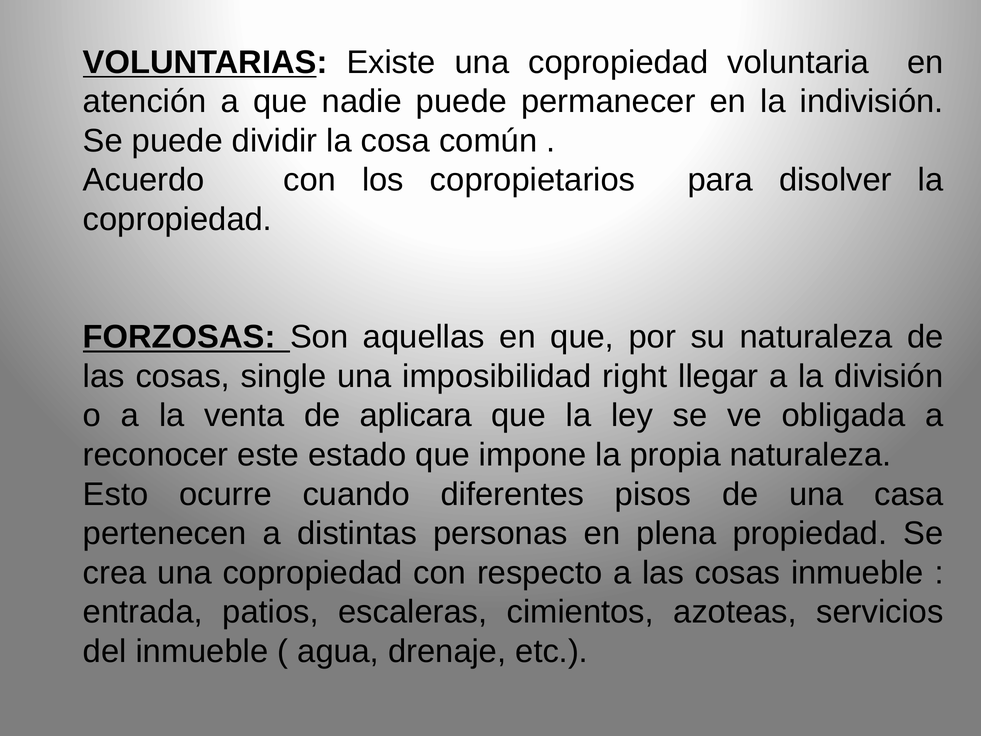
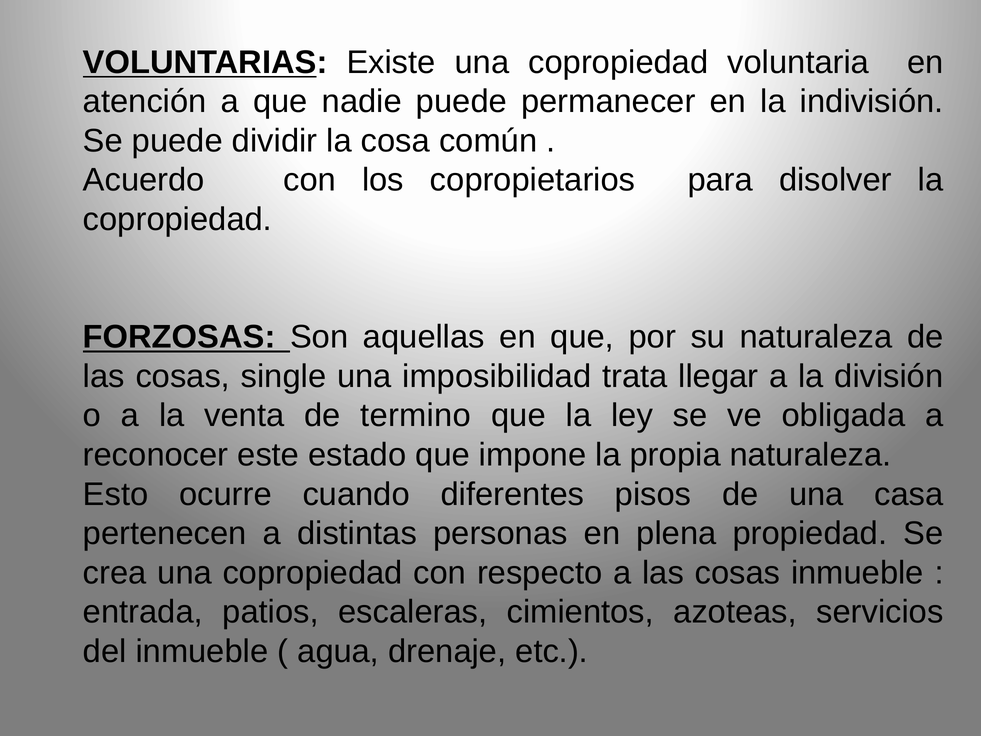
right: right -> trata
aplicara: aplicara -> termino
